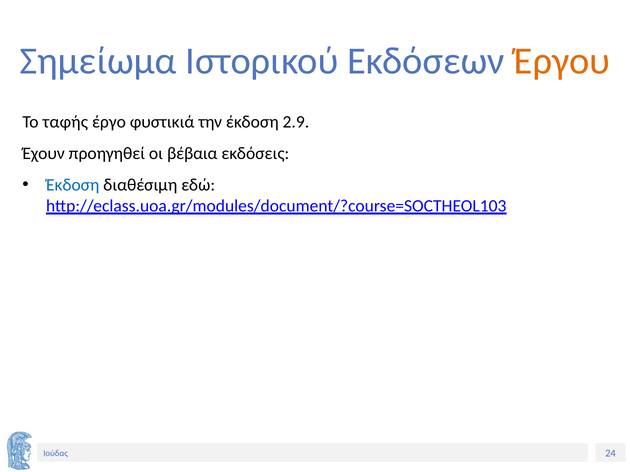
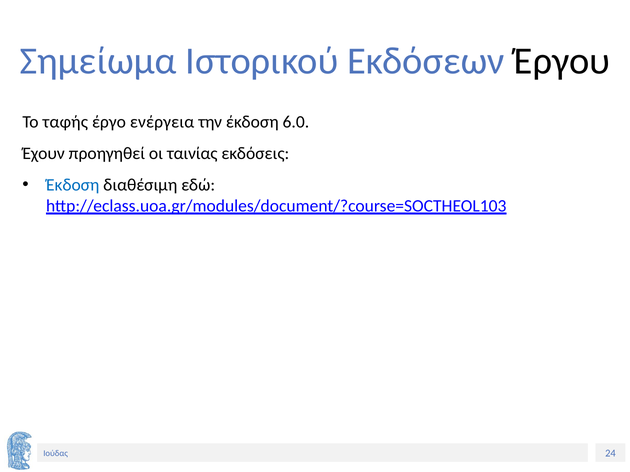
Έργου colour: orange -> black
φυστικιά: φυστικιά -> ενέργεια
2.9: 2.9 -> 6.0
βέβαια: βέβαια -> ταινίας
